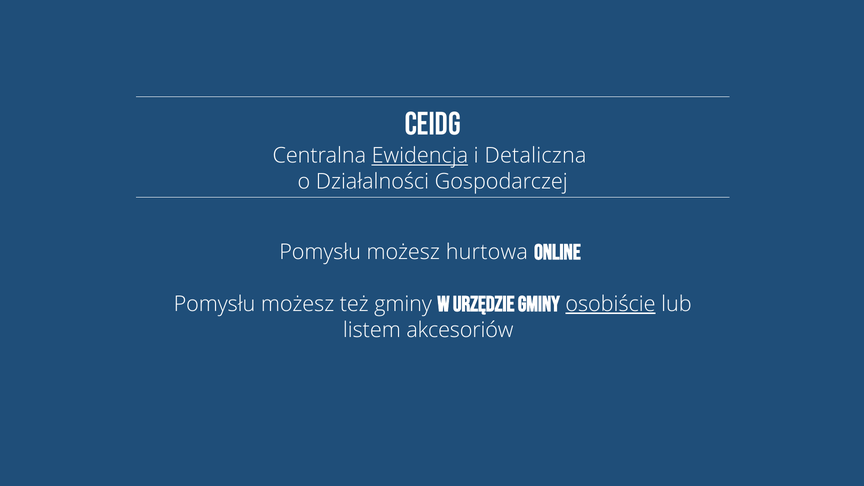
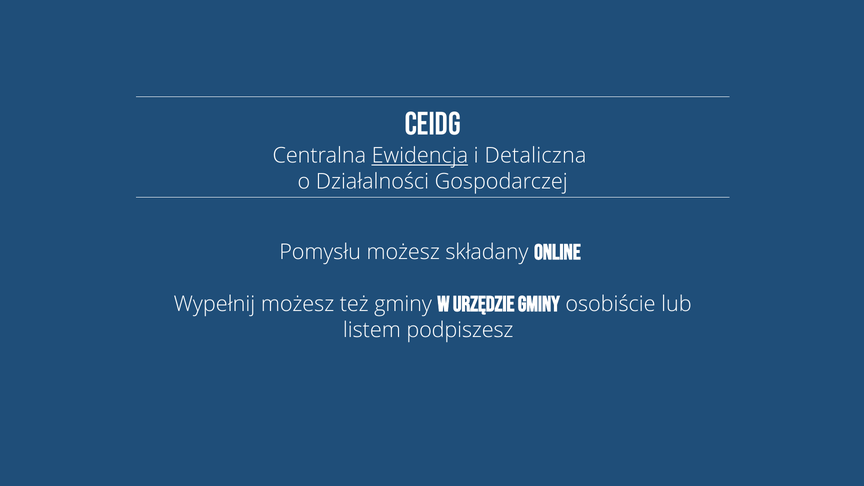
hurtowa: hurtowa -> składany
Pomysłu at (214, 304): Pomysłu -> Wypełnij
osobiście underline: present -> none
akcesoriów: akcesoriów -> podpiszesz
